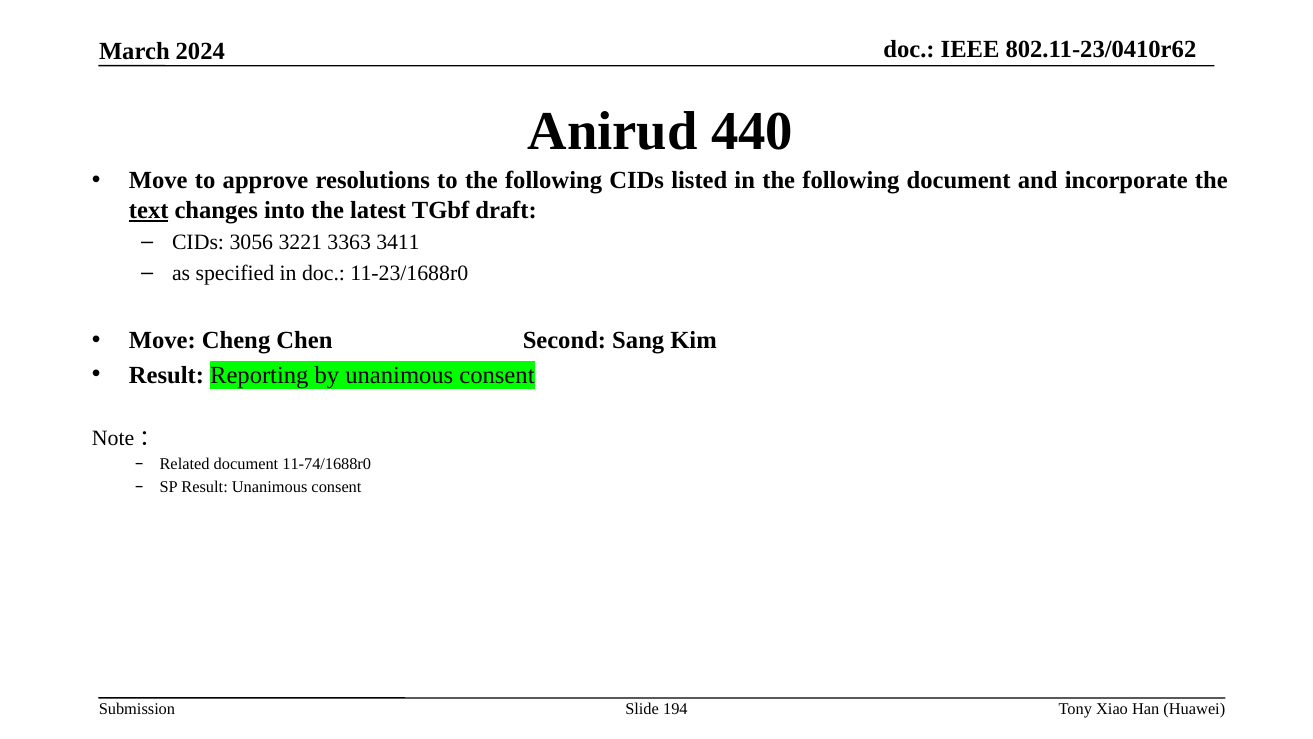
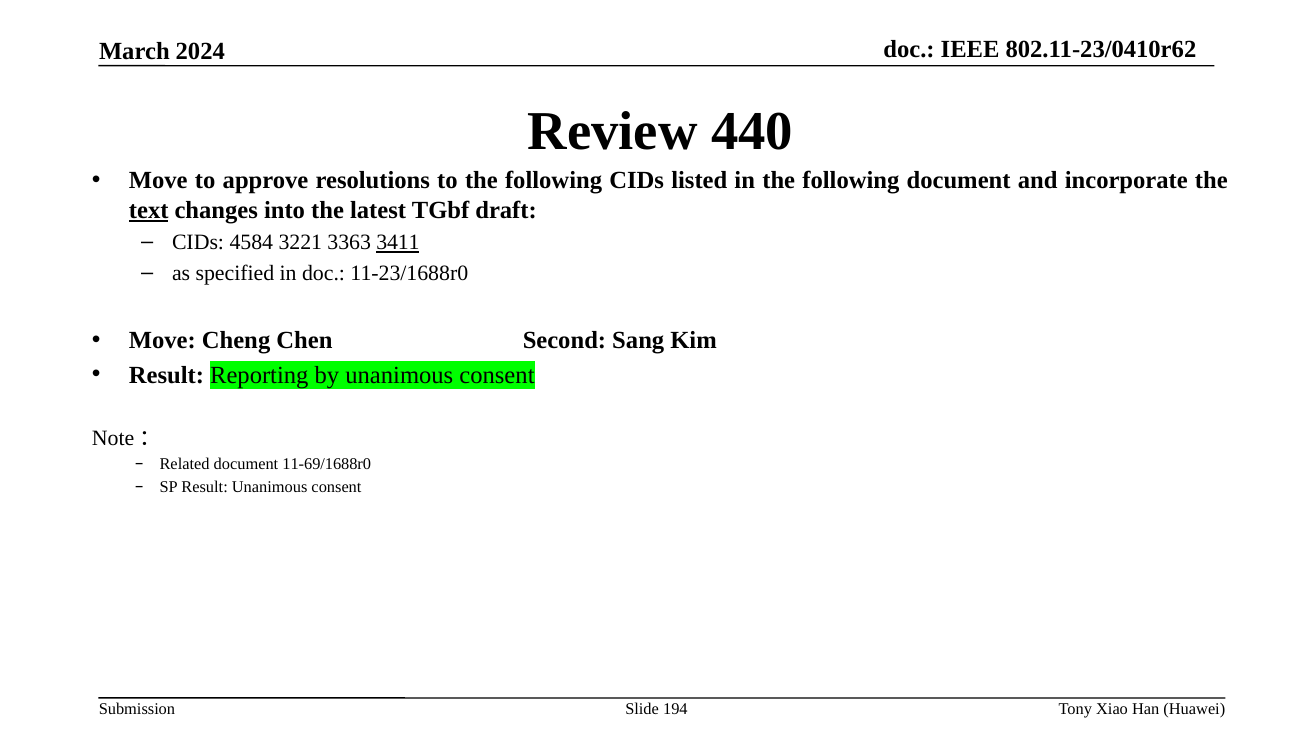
Anirud: Anirud -> Review
3056: 3056 -> 4584
3411 underline: none -> present
11-74/1688r0: 11-74/1688r0 -> 11-69/1688r0
